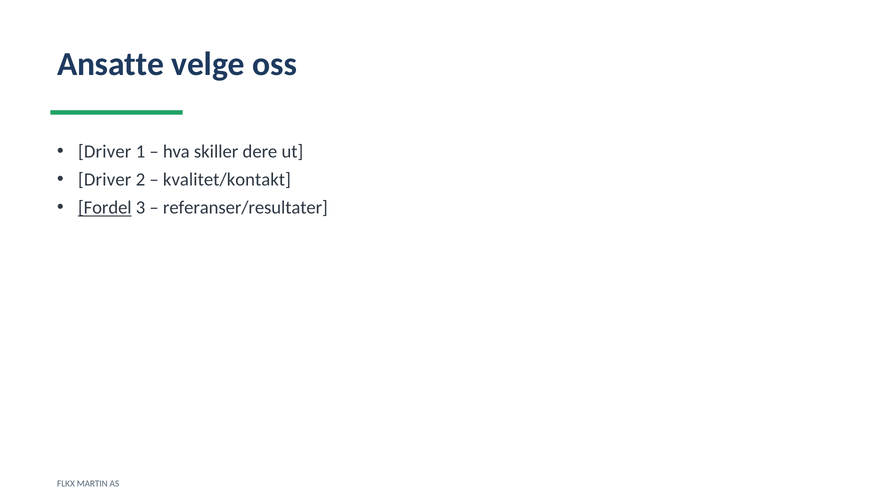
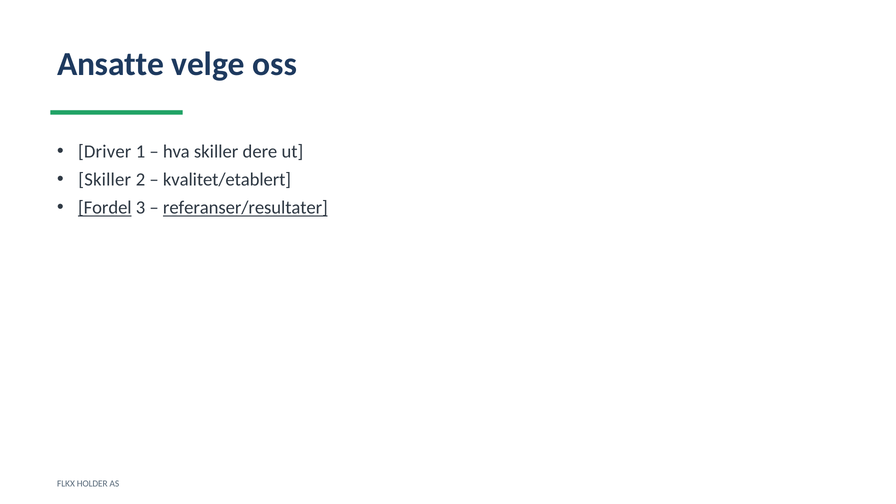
Driver at (105, 180): Driver -> Skiller
kvalitet/kontakt: kvalitet/kontakt -> kvalitet/etablert
referanser/resultater underline: none -> present
MARTIN: MARTIN -> HOLDER
